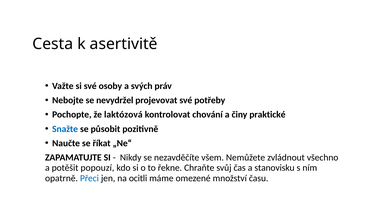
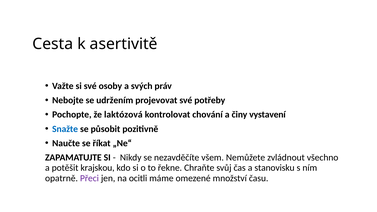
nevydržel: nevydržel -> udržením
praktické: praktické -> vystavení
popouzí: popouzí -> krajskou
Přeci colour: blue -> purple
